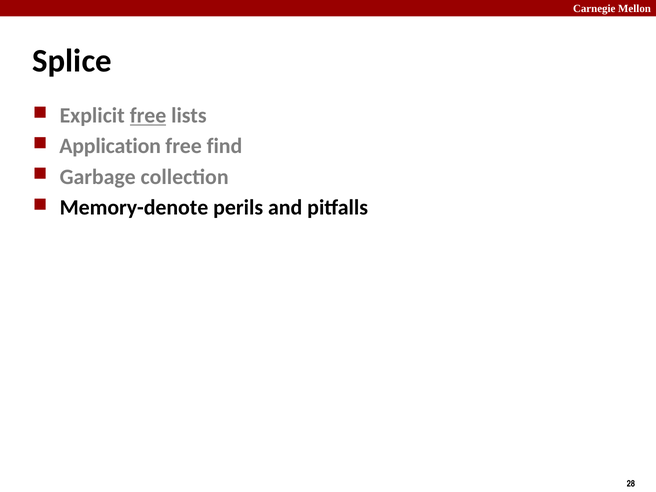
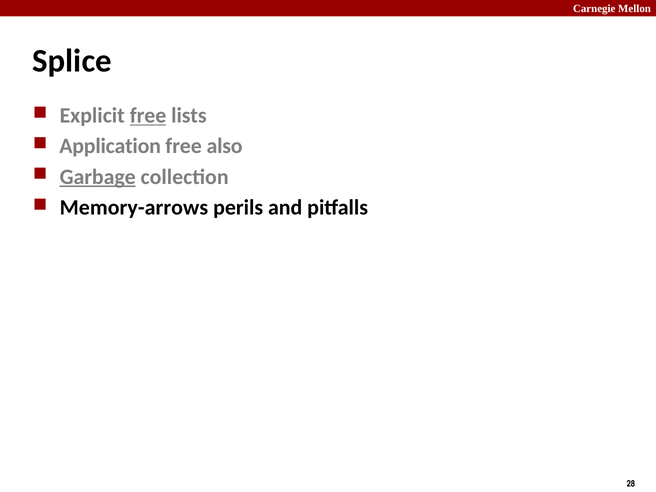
find: find -> also
Garbage underline: none -> present
Memory-denote: Memory-denote -> Memory-arrows
